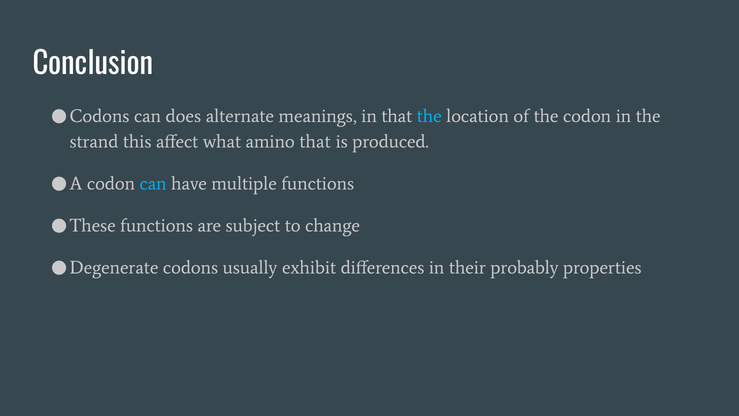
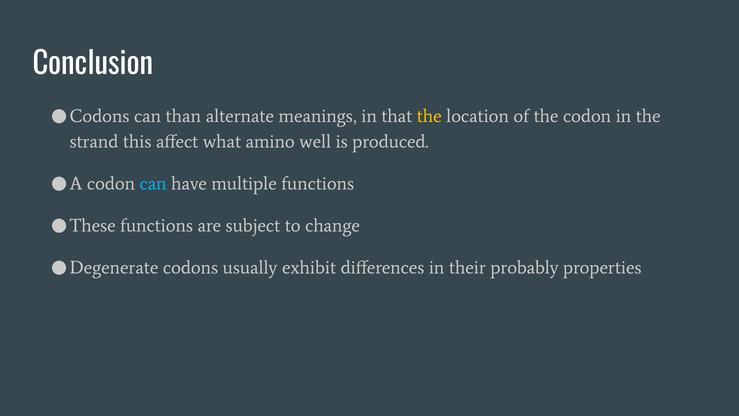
does: does -> than
the at (429, 116) colour: light blue -> yellow
amino that: that -> well
